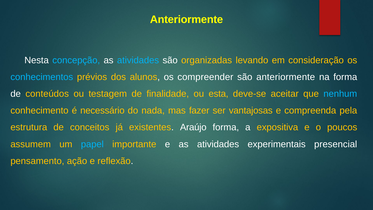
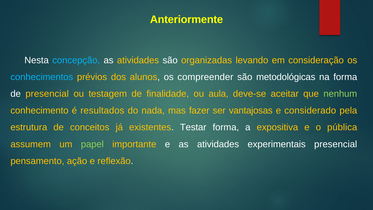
atividades at (138, 60) colour: light blue -> yellow
são anteriormente: anteriormente -> metodológicas
de conteúdos: conteúdos -> presencial
esta: esta -> aula
nenhum colour: light blue -> light green
necessário: necessário -> resultados
compreenda: compreenda -> considerado
Araújo: Araújo -> Testar
poucos: poucos -> pública
papel colour: light blue -> light green
